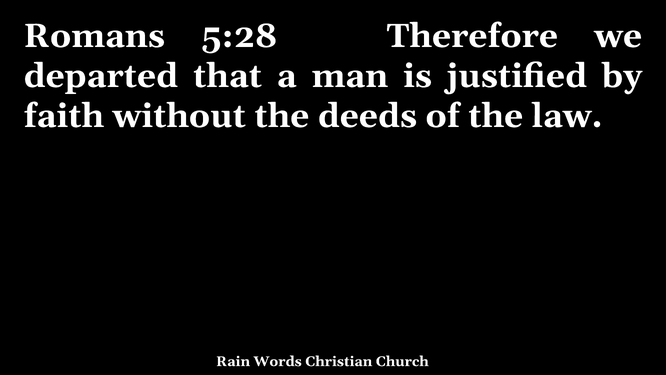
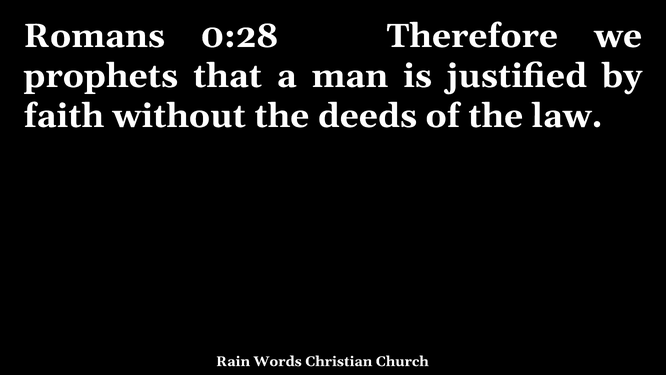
5:28: 5:28 -> 0:28
departed: departed -> prophets
